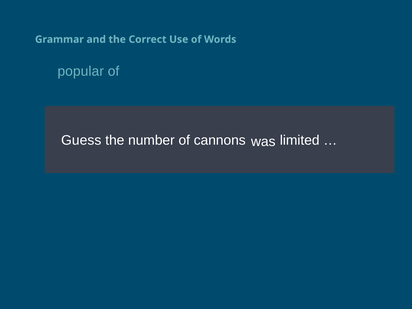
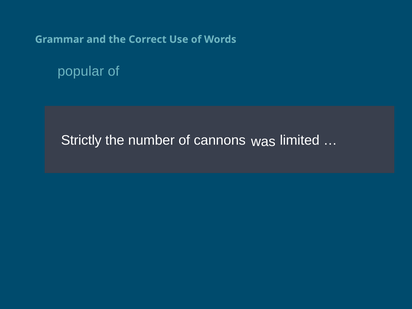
Guess: Guess -> Strictly
